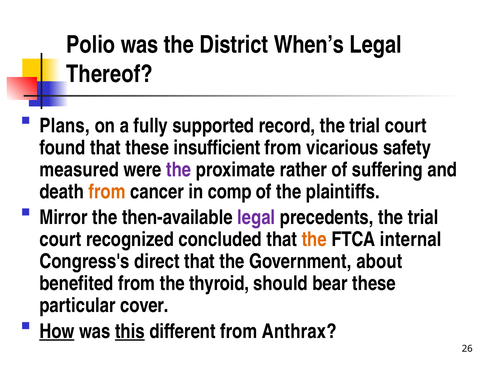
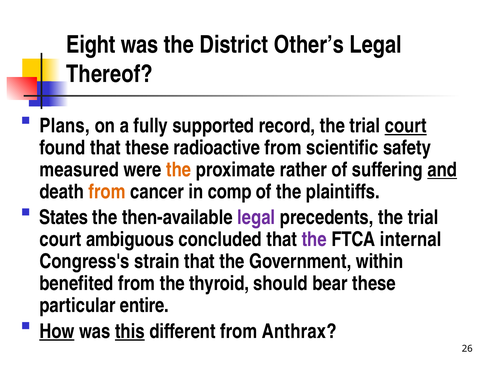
Polio: Polio -> Eight
When’s: When’s -> Other’s
court at (406, 126) underline: none -> present
insufficient: insufficient -> radioactive
vicarious: vicarious -> scientific
the at (179, 170) colour: purple -> orange
and underline: none -> present
Mirror: Mirror -> States
recognized: recognized -> ambiguous
the at (314, 240) colour: orange -> purple
direct: direct -> strain
about: about -> within
cover: cover -> entire
